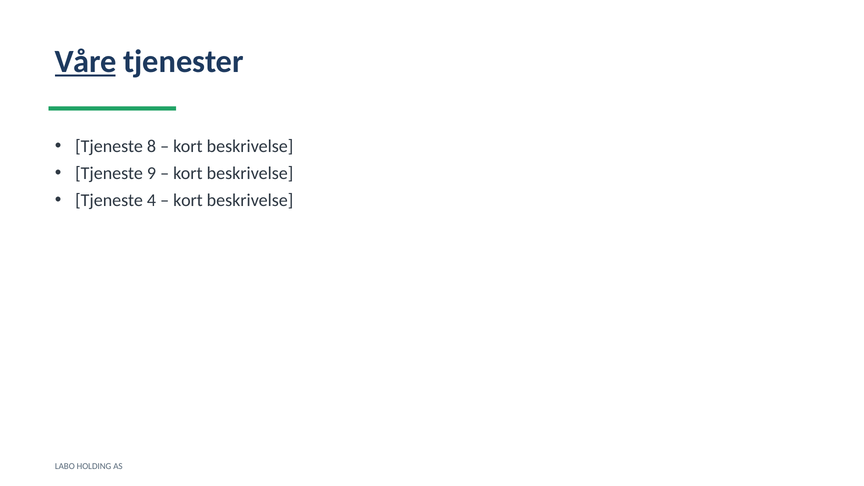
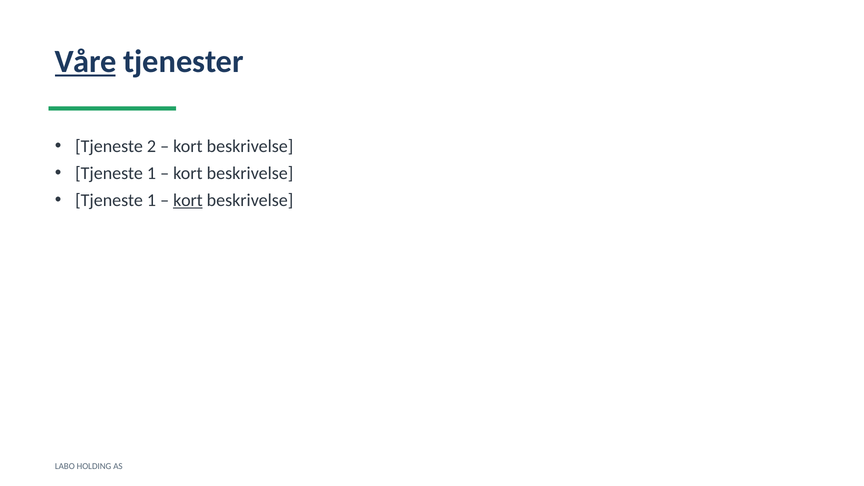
8: 8 -> 2
9 at (151, 173): 9 -> 1
4 at (151, 200): 4 -> 1
kort at (188, 200) underline: none -> present
